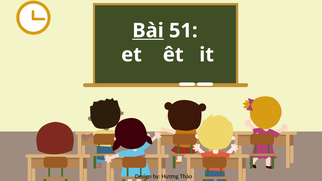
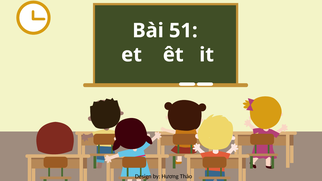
Bài underline: present -> none
